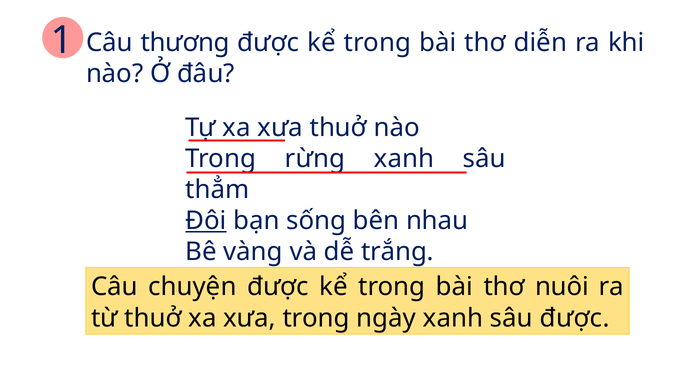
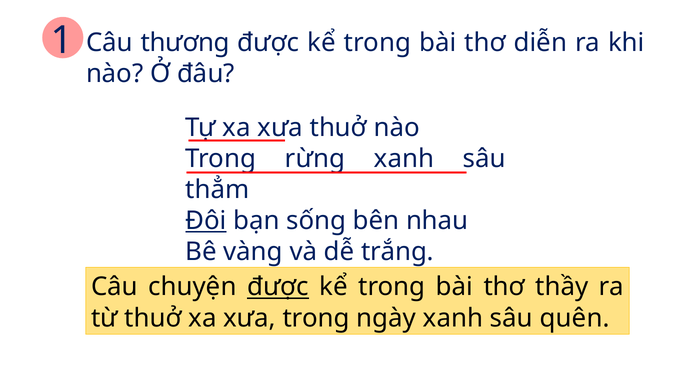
được at (278, 287) underline: none -> present
nuôi: nuôi -> thầy
sâu được: được -> quên
